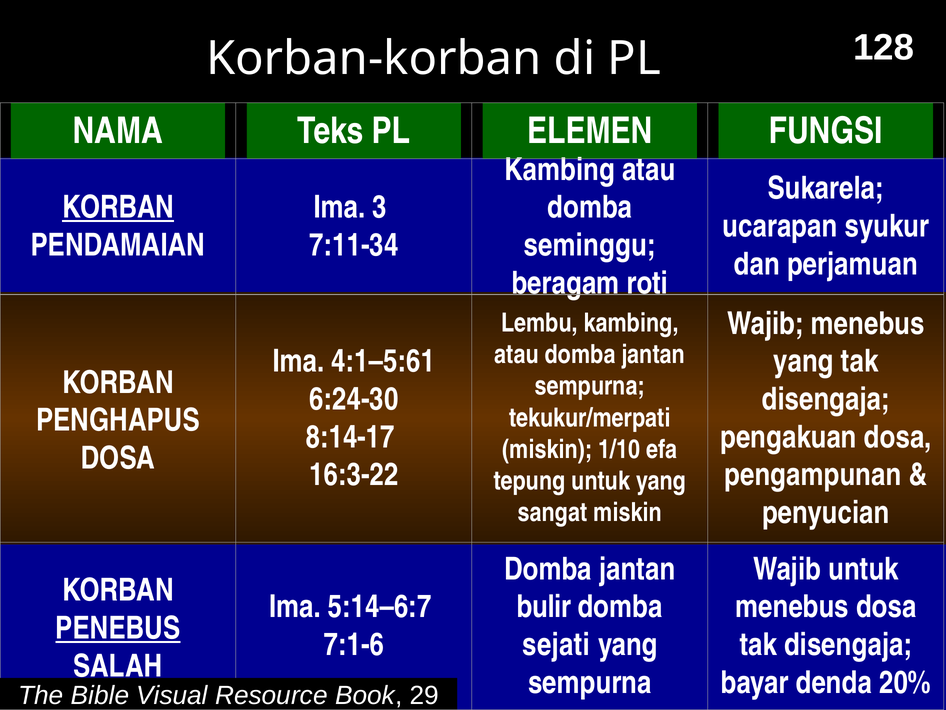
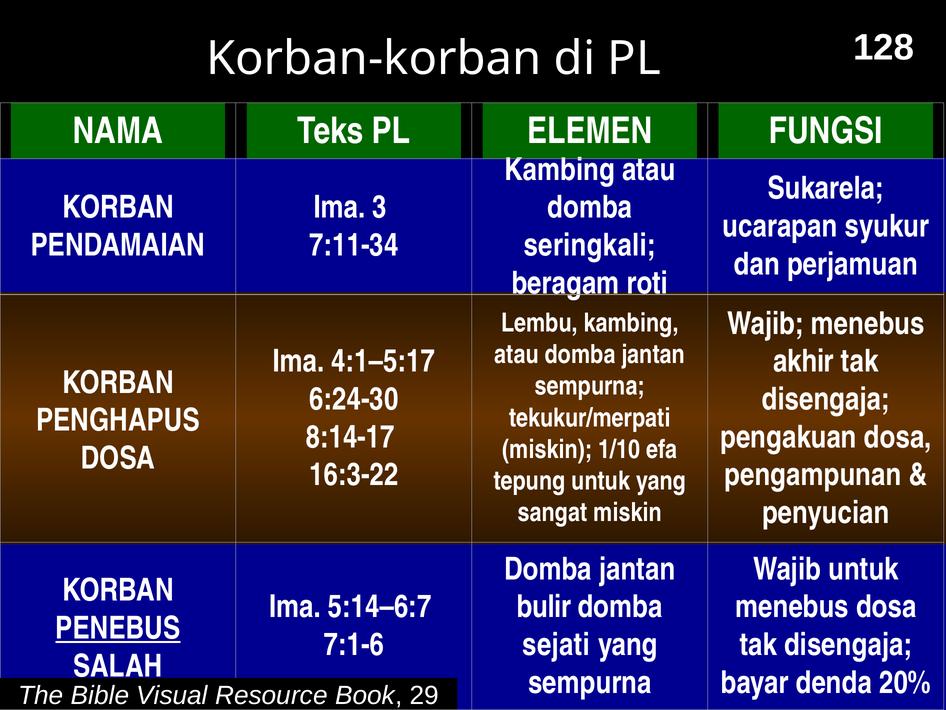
KORBAN at (118, 207) underline: present -> none
seminggu: seminggu -> seringkali
4:1–5:61: 4:1–5:61 -> 4:1–5:17
yang at (804, 361): yang -> akhir
